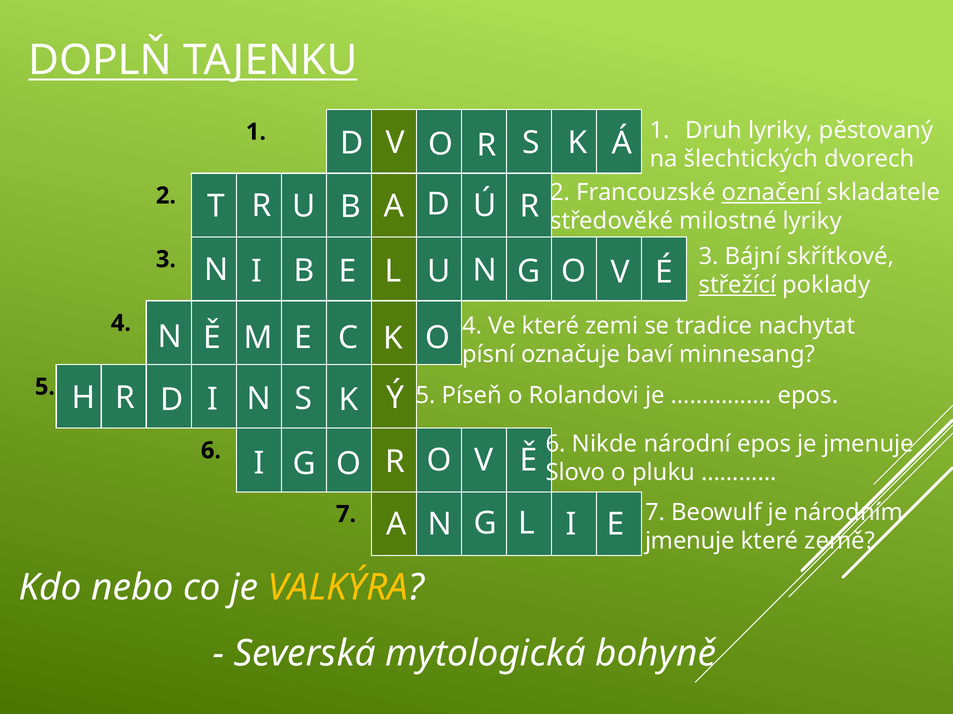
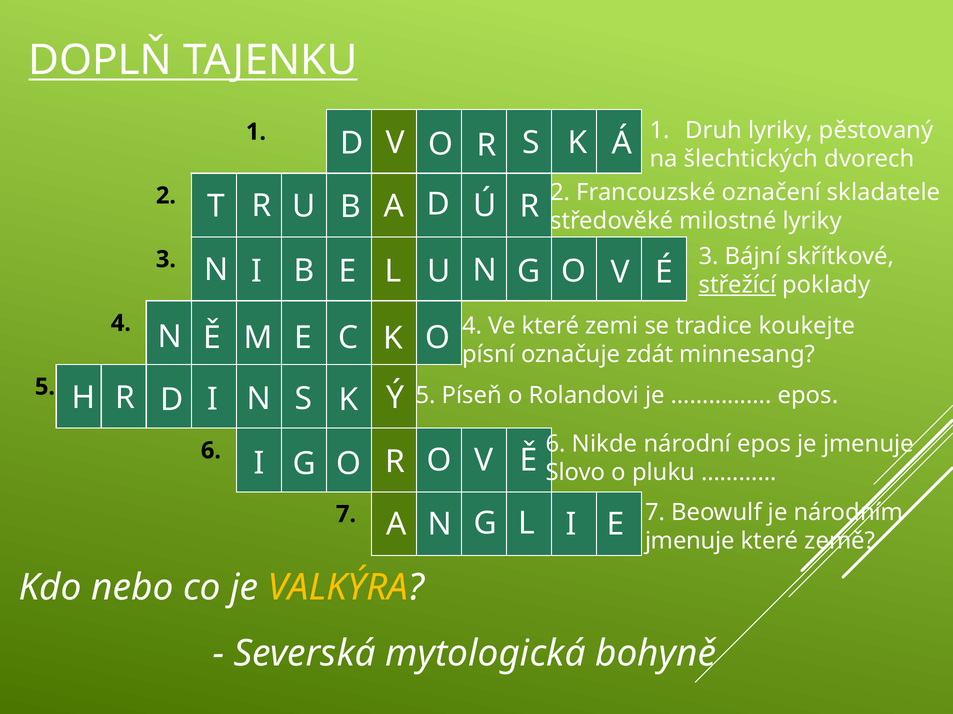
označení underline: present -> none
nachytat: nachytat -> koukejte
baví: baví -> zdát
